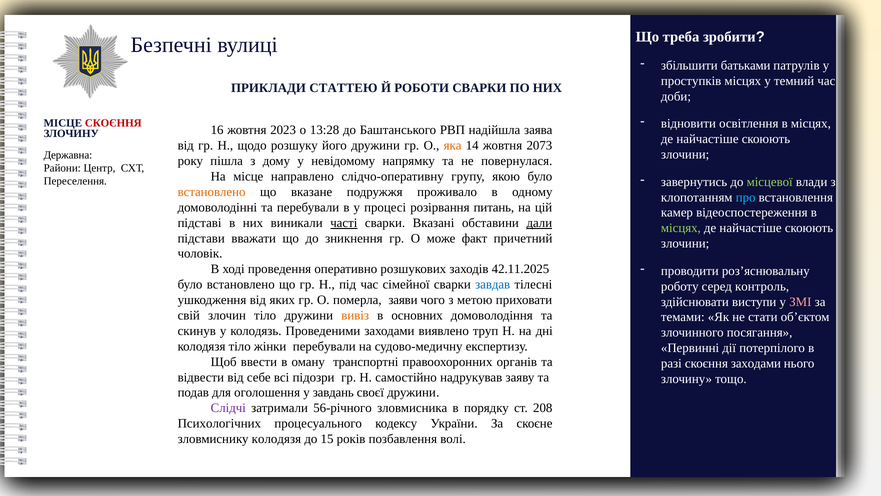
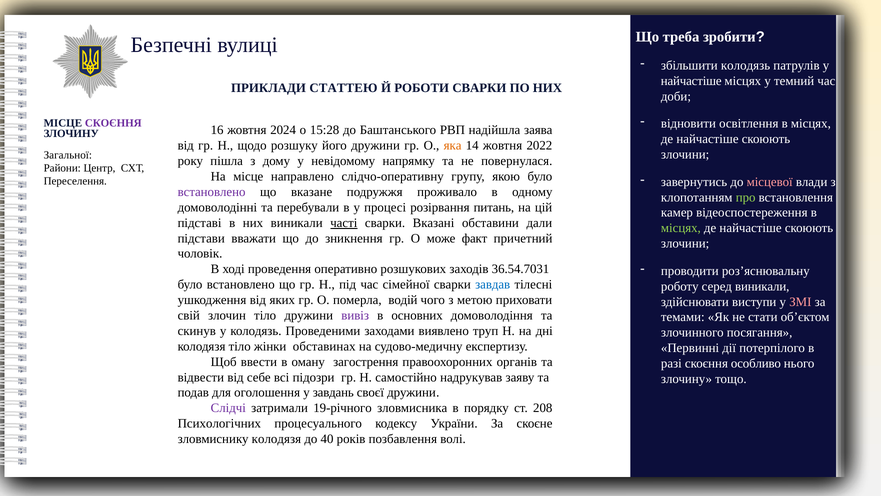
збільшити батьками: батьками -> колодязь
проступків at (691, 81): проступків -> найчастіше
СКОЄННЯ at (113, 123) colour: red -> purple
2023: 2023 -> 2024
13:28: 13:28 -> 15:28
2073: 2073 -> 2022
Державна: Державна -> Загальної
місцевої colour: light green -> pink
встановлено at (212, 192) colour: orange -> purple
про colour: light blue -> light green
дали underline: present -> none
42.11.2025: 42.11.2025 -> 36.54.7031
серед контроль: контроль -> виникали
заяви: заяви -> водій
вивіз colour: orange -> purple
жінки перебували: перебували -> обставинах
транспортні: транспортні -> загострення
скоєння заходами: заходами -> особливо
56-річного: 56-річного -> 19-річного
15: 15 -> 40
